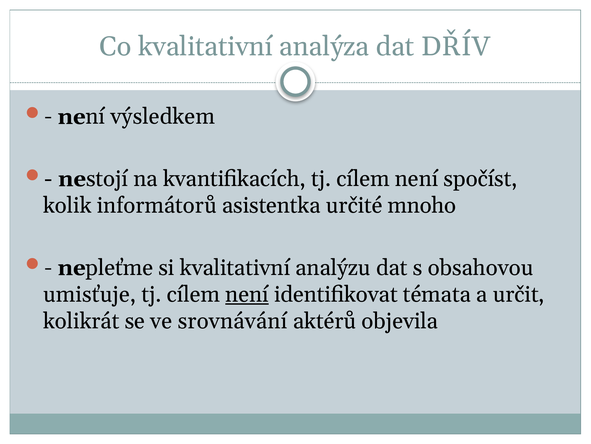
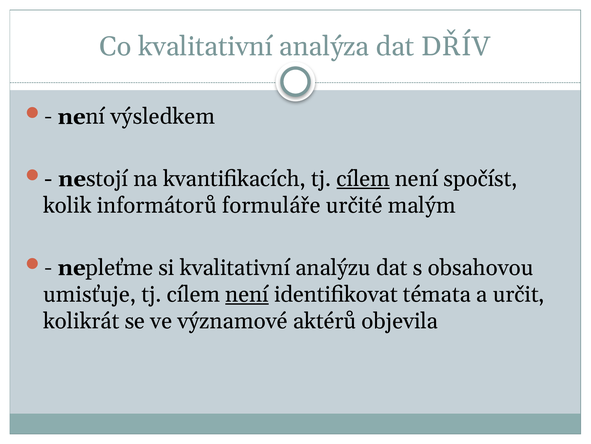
cílem at (363, 179) underline: none -> present
asistentka: asistentka -> formuláře
mnoho: mnoho -> malým
srovnávání: srovnávání -> významové
